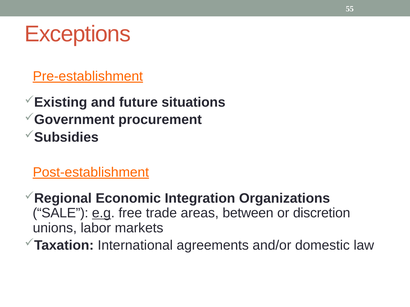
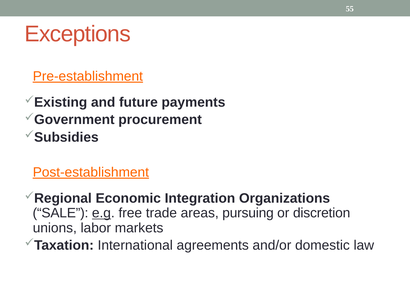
situations: situations -> payments
between: between -> pursuing
